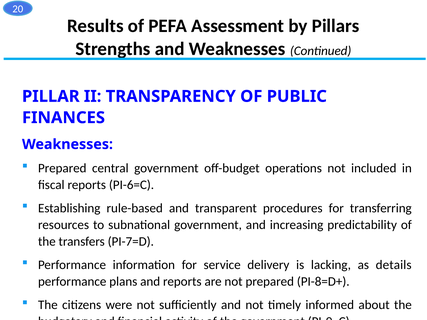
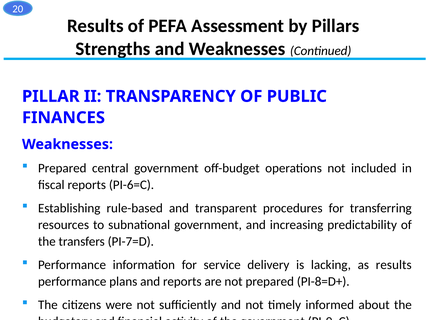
as details: details -> results
